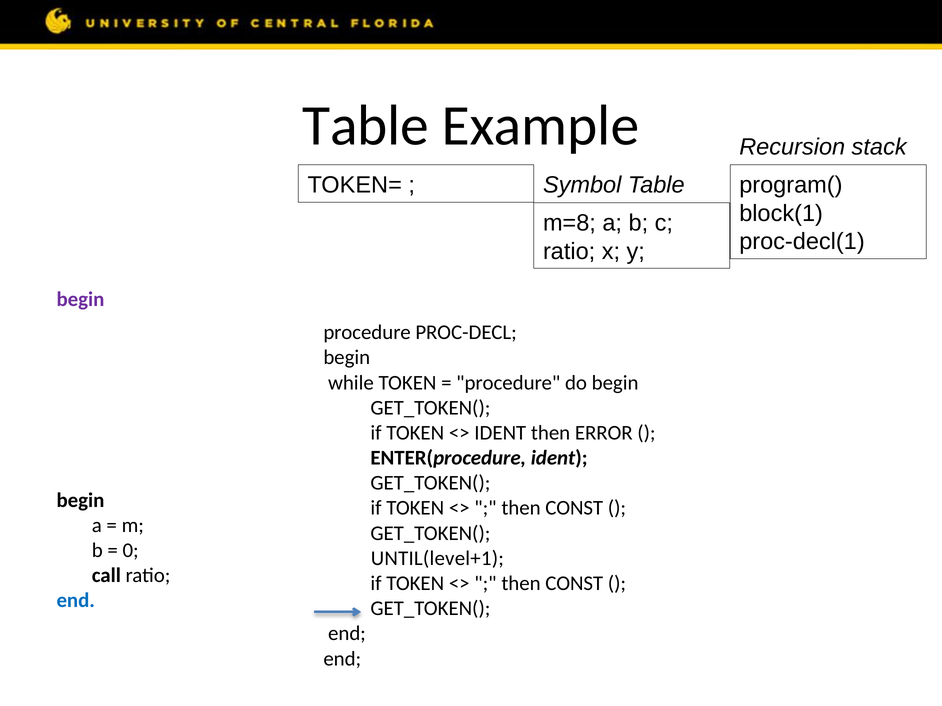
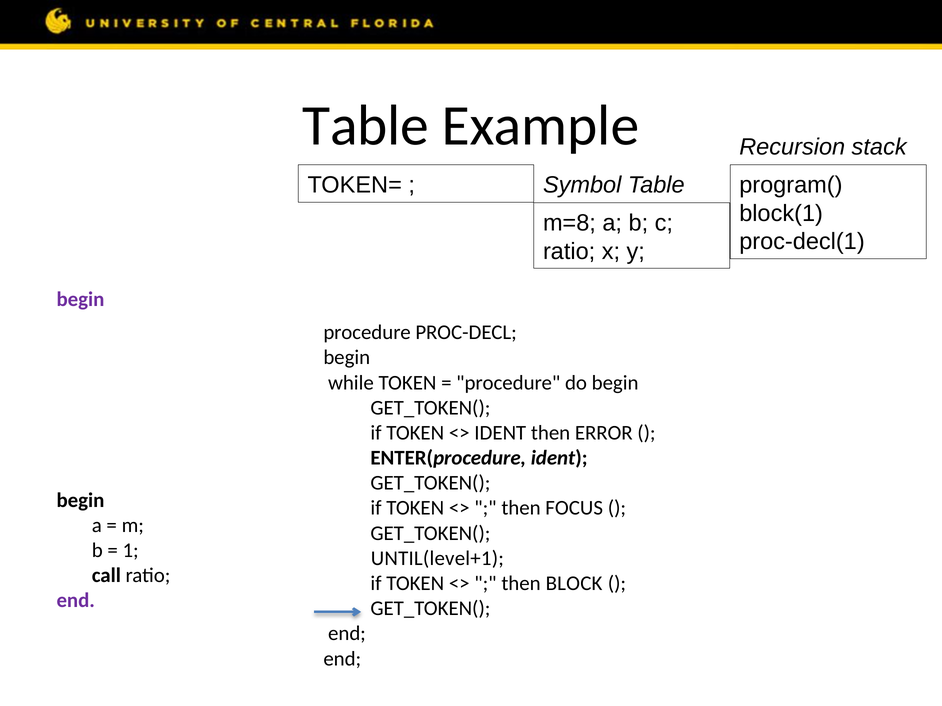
CONST at (574, 508): CONST -> FOCUS
0: 0 -> 1
CONST at (574, 584): CONST -> BLOCK
end at (76, 601) colour: blue -> purple
